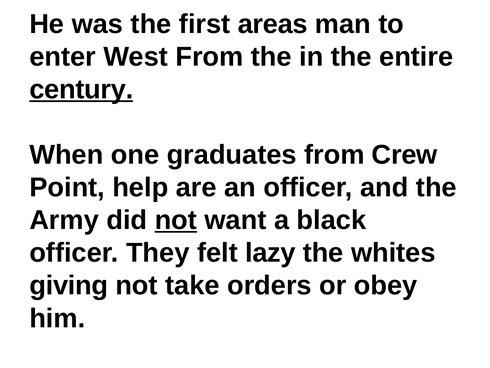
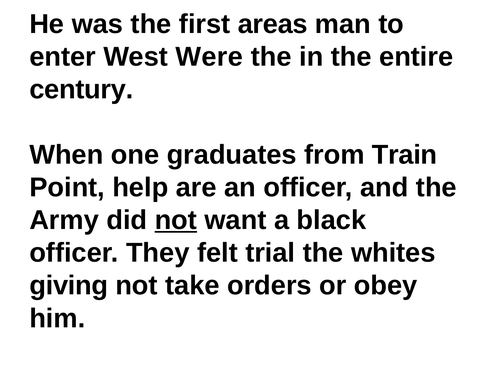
West From: From -> Were
century underline: present -> none
Crew: Crew -> Train
lazy: lazy -> trial
